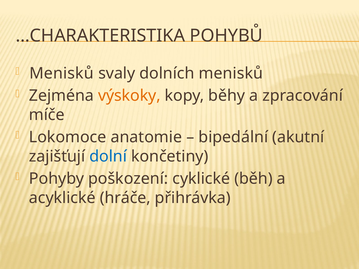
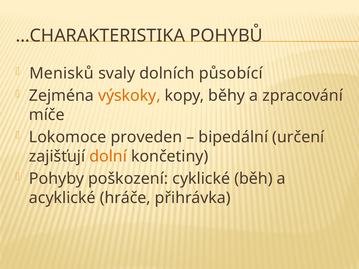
dolních menisků: menisků -> působící
anatomie: anatomie -> proveden
akutní: akutní -> určení
dolní colour: blue -> orange
